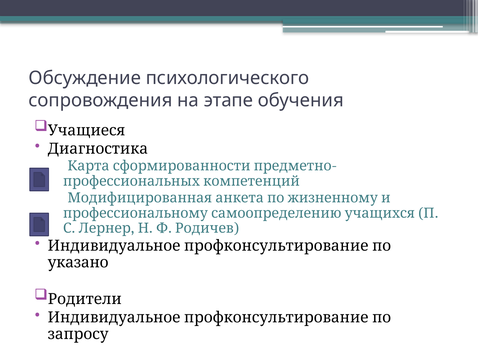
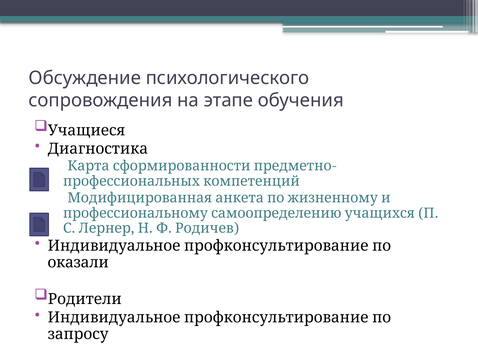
указано: указано -> оказали
